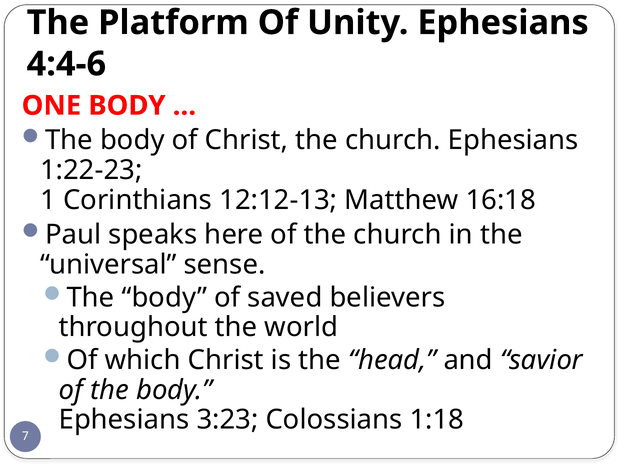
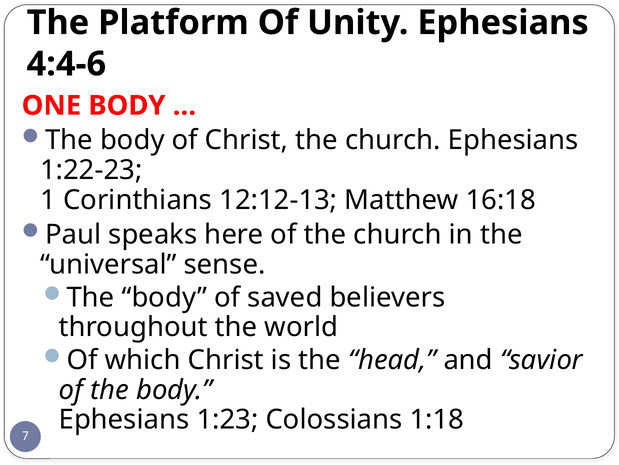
3:23: 3:23 -> 1:23
